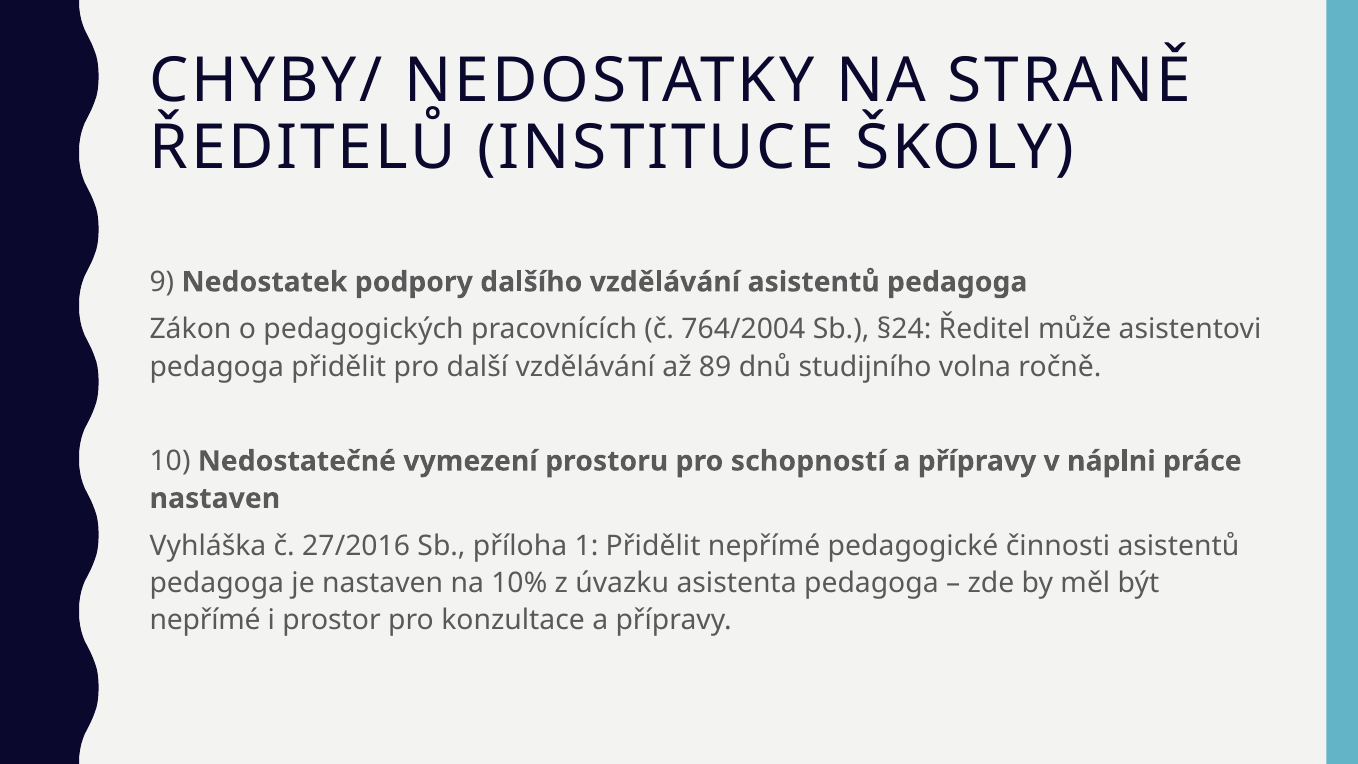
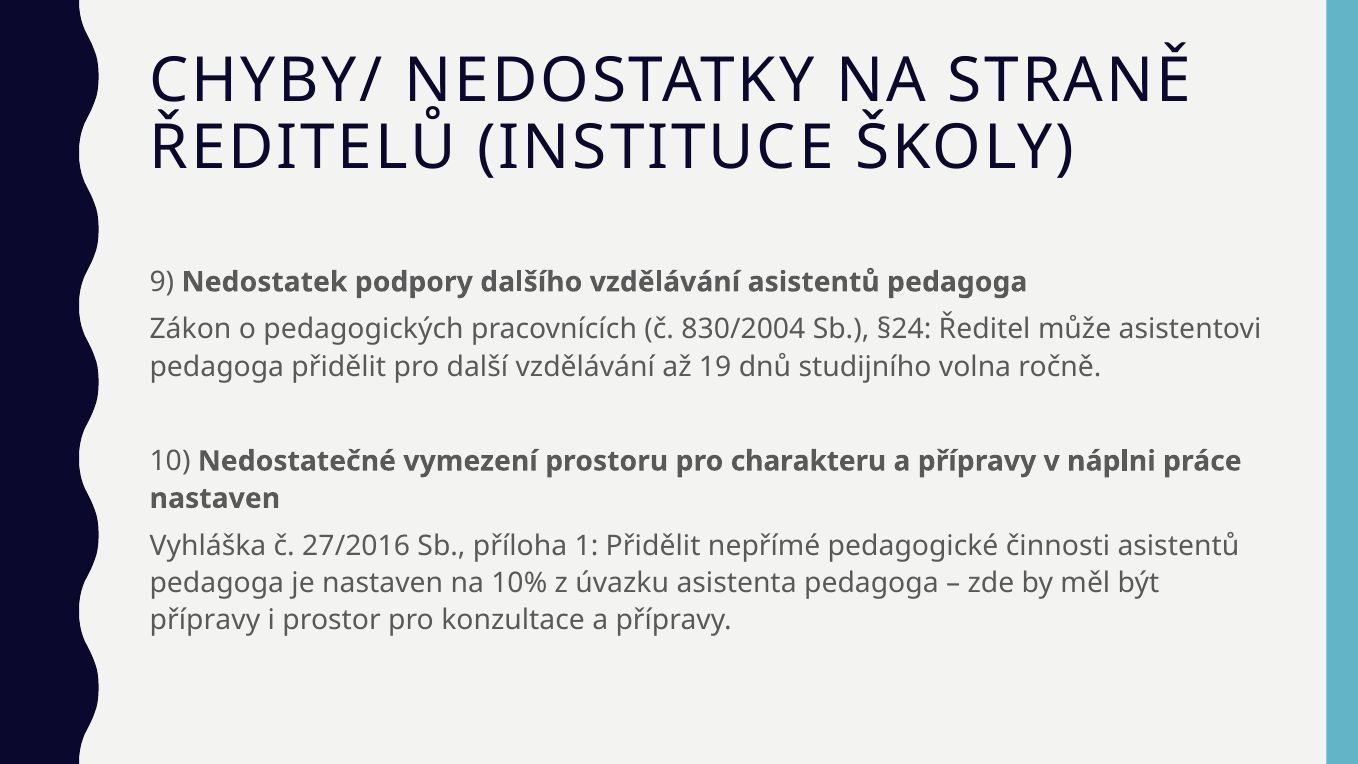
764/2004: 764/2004 -> 830/2004
89: 89 -> 19
schopností: schopností -> charakteru
nepřímé at (205, 620): nepřímé -> přípravy
